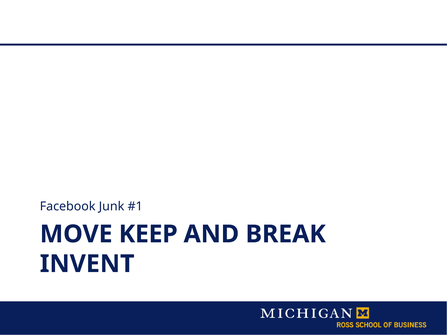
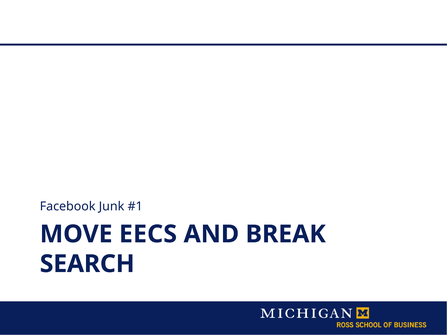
KEEP: KEEP -> EECS
INVENT: INVENT -> SEARCH
